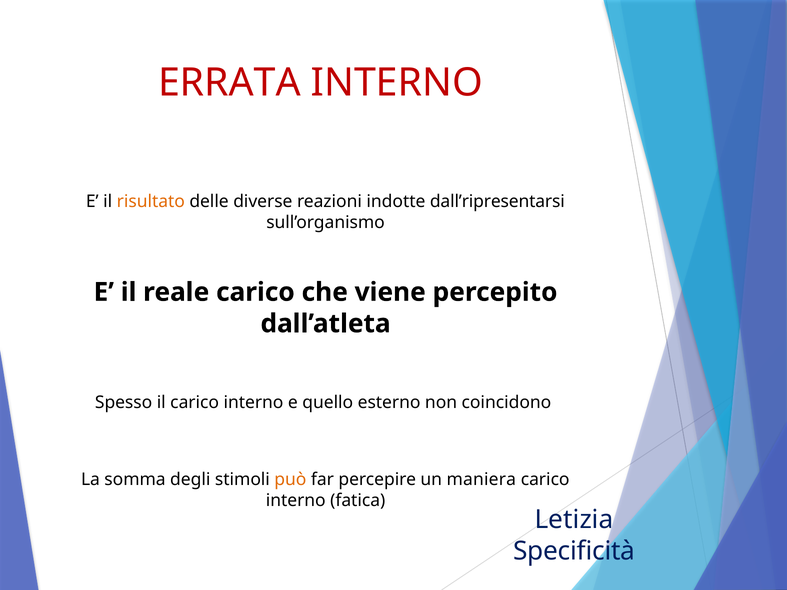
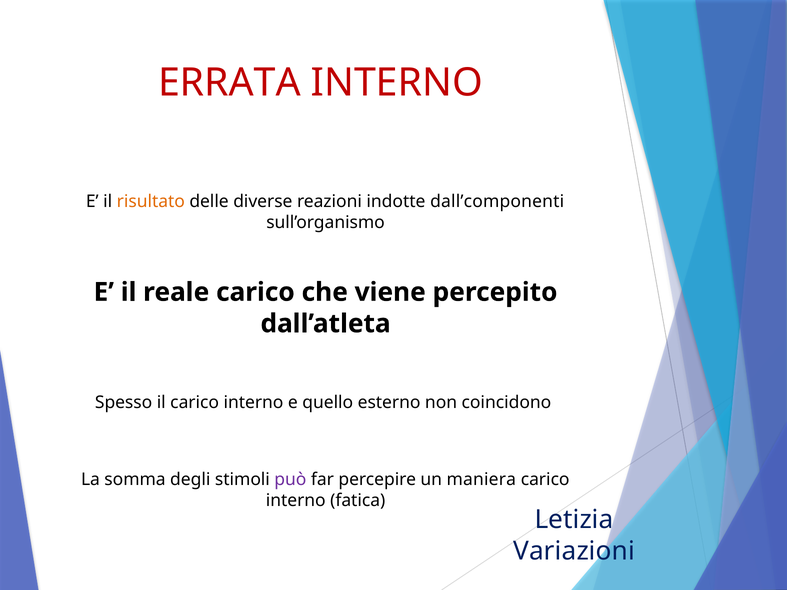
dall’ripresentarsi: dall’ripresentarsi -> dall’componenti
può colour: orange -> purple
Specificità: Specificità -> Variazioni
